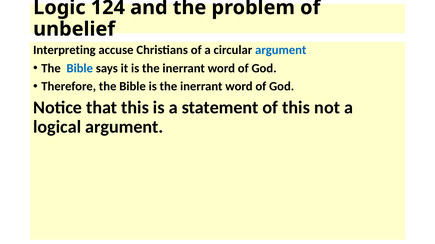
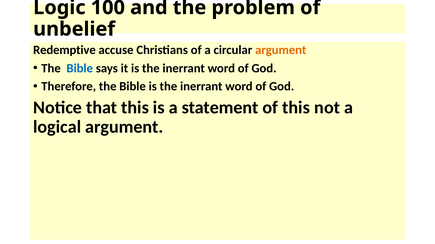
124: 124 -> 100
Interpreting: Interpreting -> Redemptive
argument at (281, 50) colour: blue -> orange
